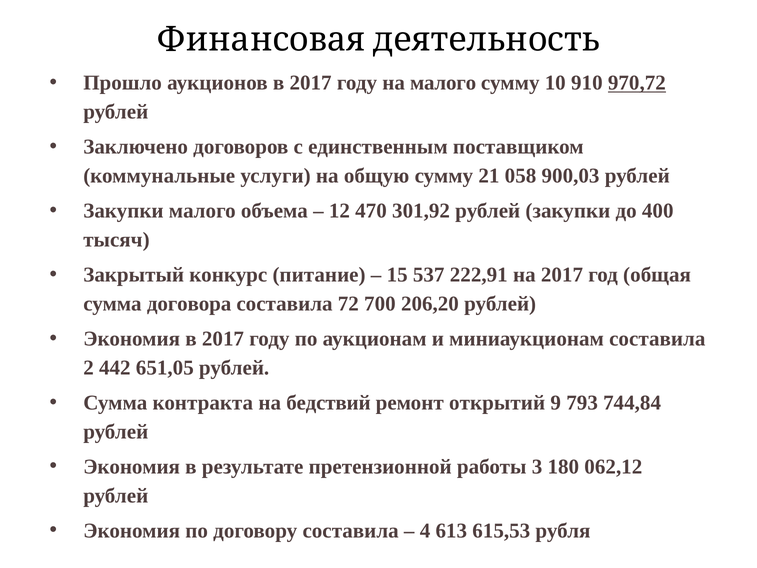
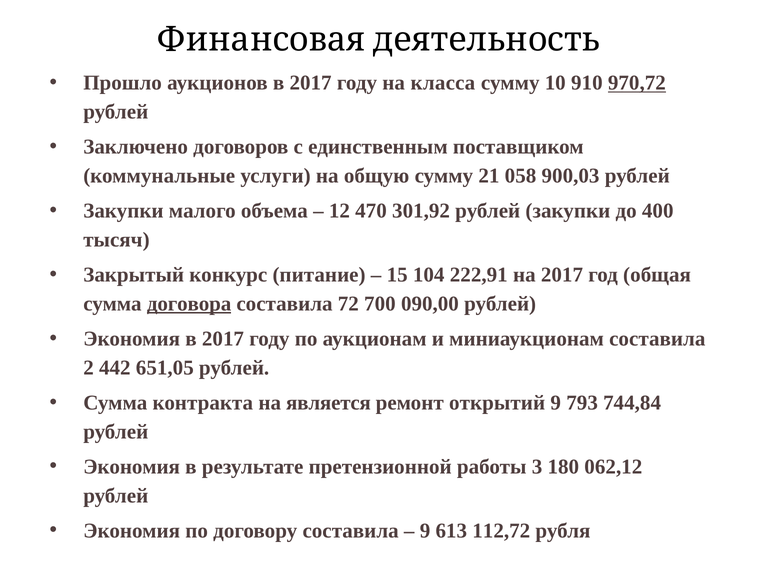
на малого: малого -> класса
537: 537 -> 104
договора underline: none -> present
206,20: 206,20 -> 090,00
бедствий: бедствий -> является
4 at (425, 530): 4 -> 9
615,53: 615,53 -> 112,72
